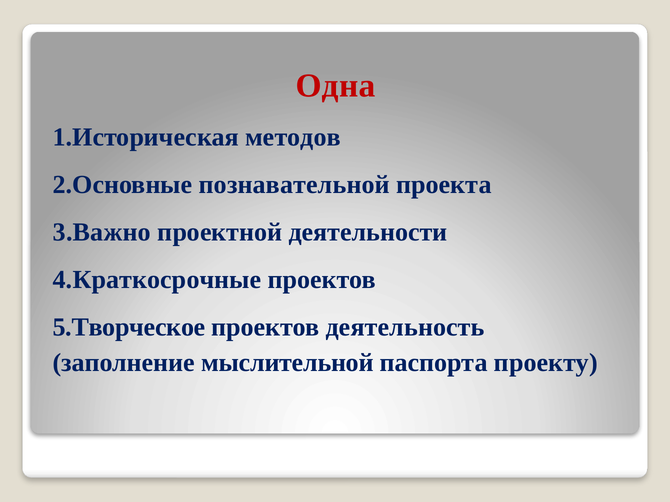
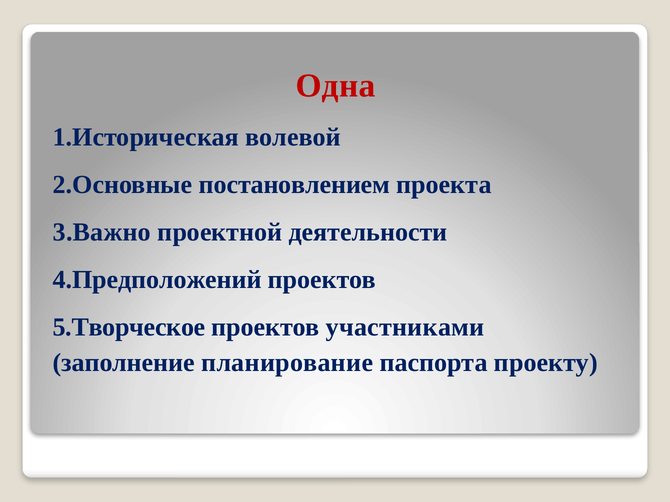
методов: методов -> волевой
познавательной: познавательной -> постановлением
4.Краткосрочные: 4.Краткосрочные -> 4.Предположений
деятельность: деятельность -> участниками
мыслительной: мыслительной -> планирование
